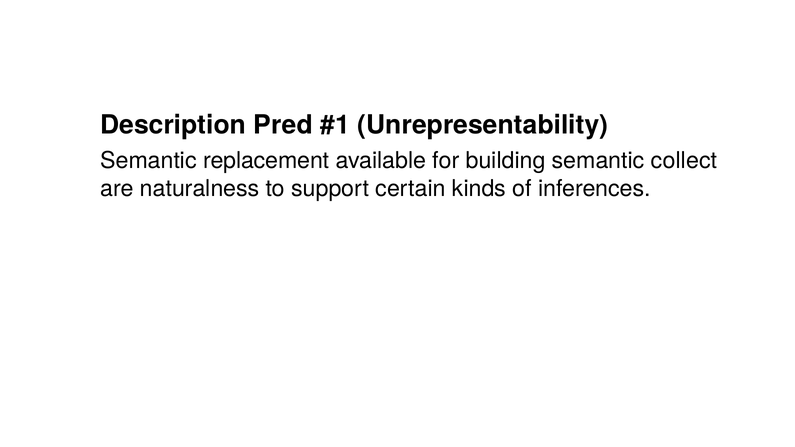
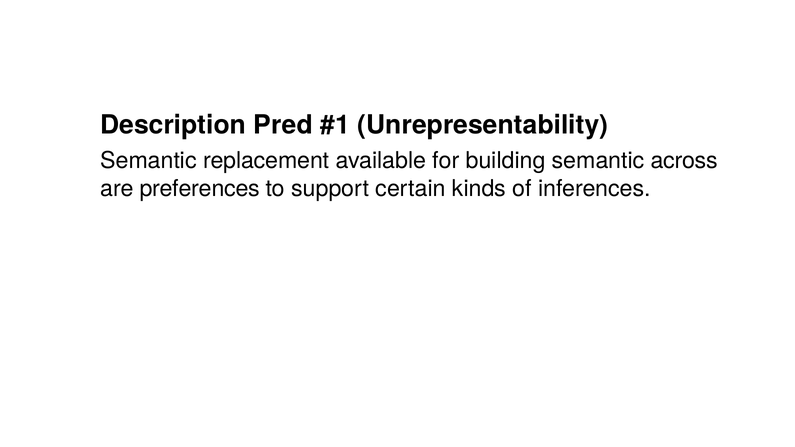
collect: collect -> across
naturalness: naturalness -> preferences
